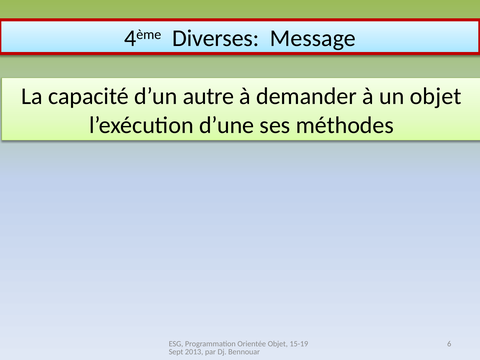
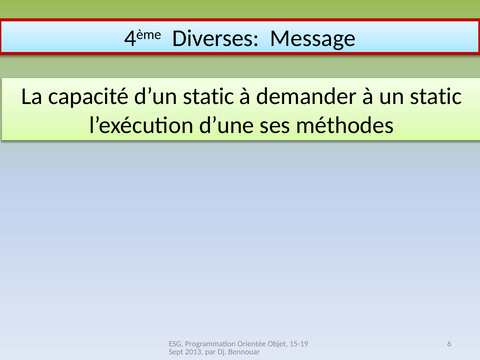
d’un autre: autre -> static
un objet: objet -> static
